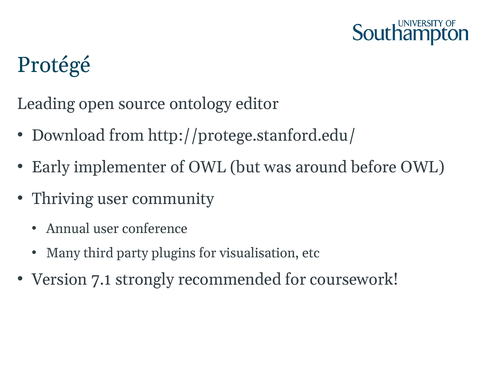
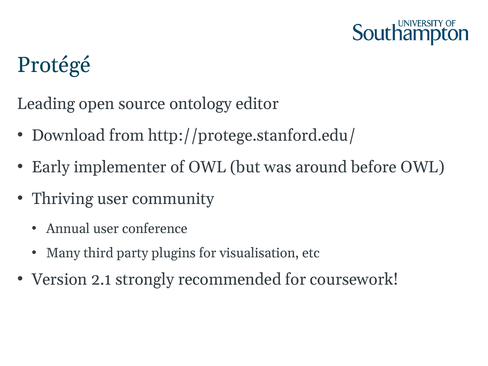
7.1: 7.1 -> 2.1
